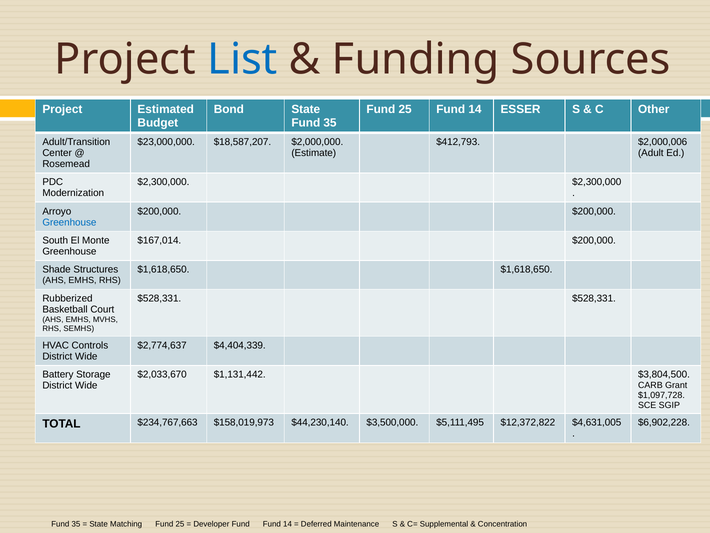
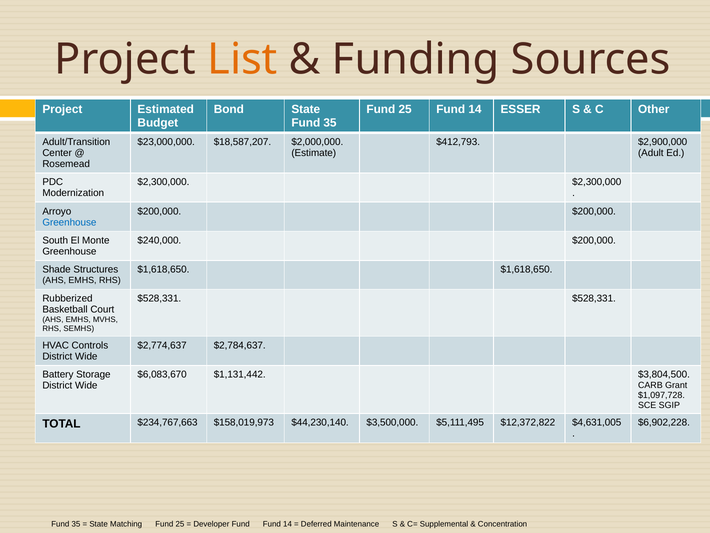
List colour: blue -> orange
$2,000,006: $2,000,006 -> $2,900,000
$167,014: $167,014 -> $240,000
$4,404,339: $4,404,339 -> $2,784,637
$2,033,670: $2,033,670 -> $6,083,670
